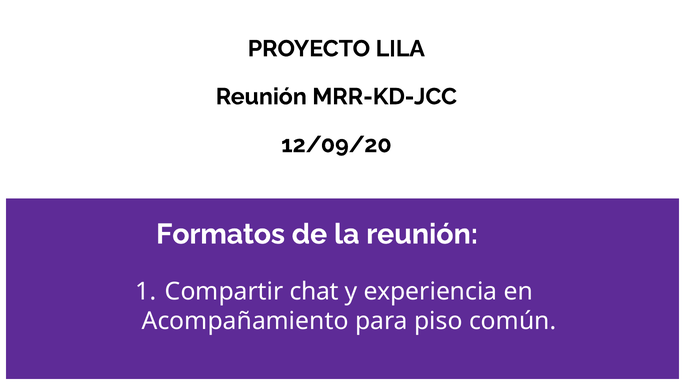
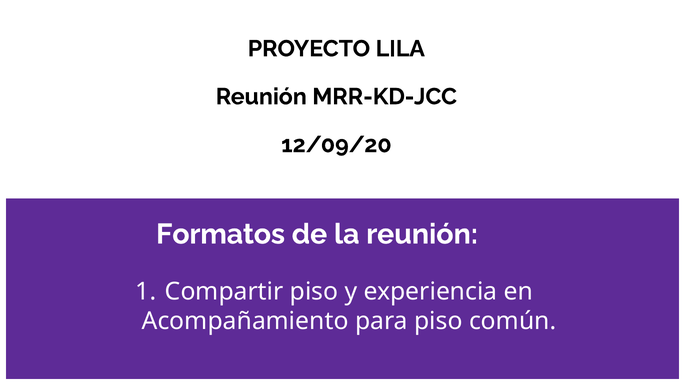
Compartir chat: chat -> piso
